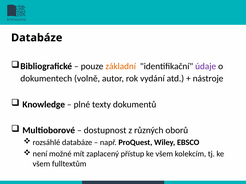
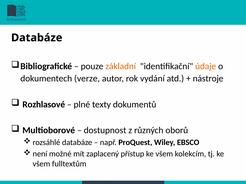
údaje colour: purple -> orange
volně: volně -> verze
Knowledge: Knowledge -> Rozhlasové
